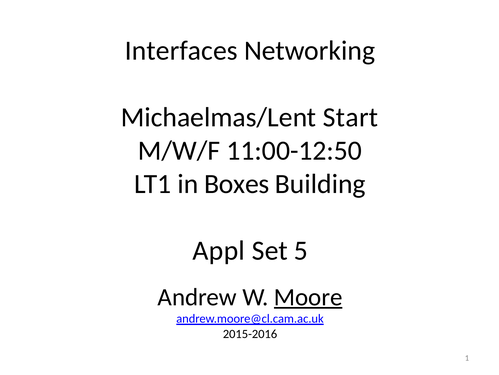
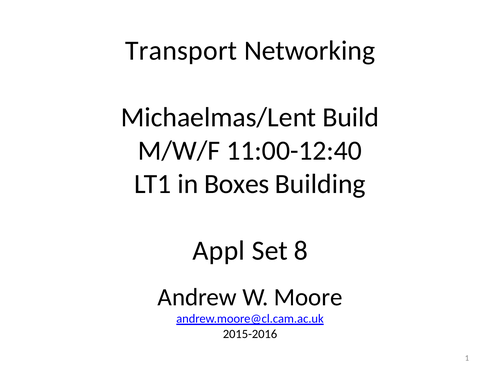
Interfaces: Interfaces -> Transport
Start: Start -> Build
11:00-12:50: 11:00-12:50 -> 11:00-12:40
5: 5 -> 8
Moore underline: present -> none
